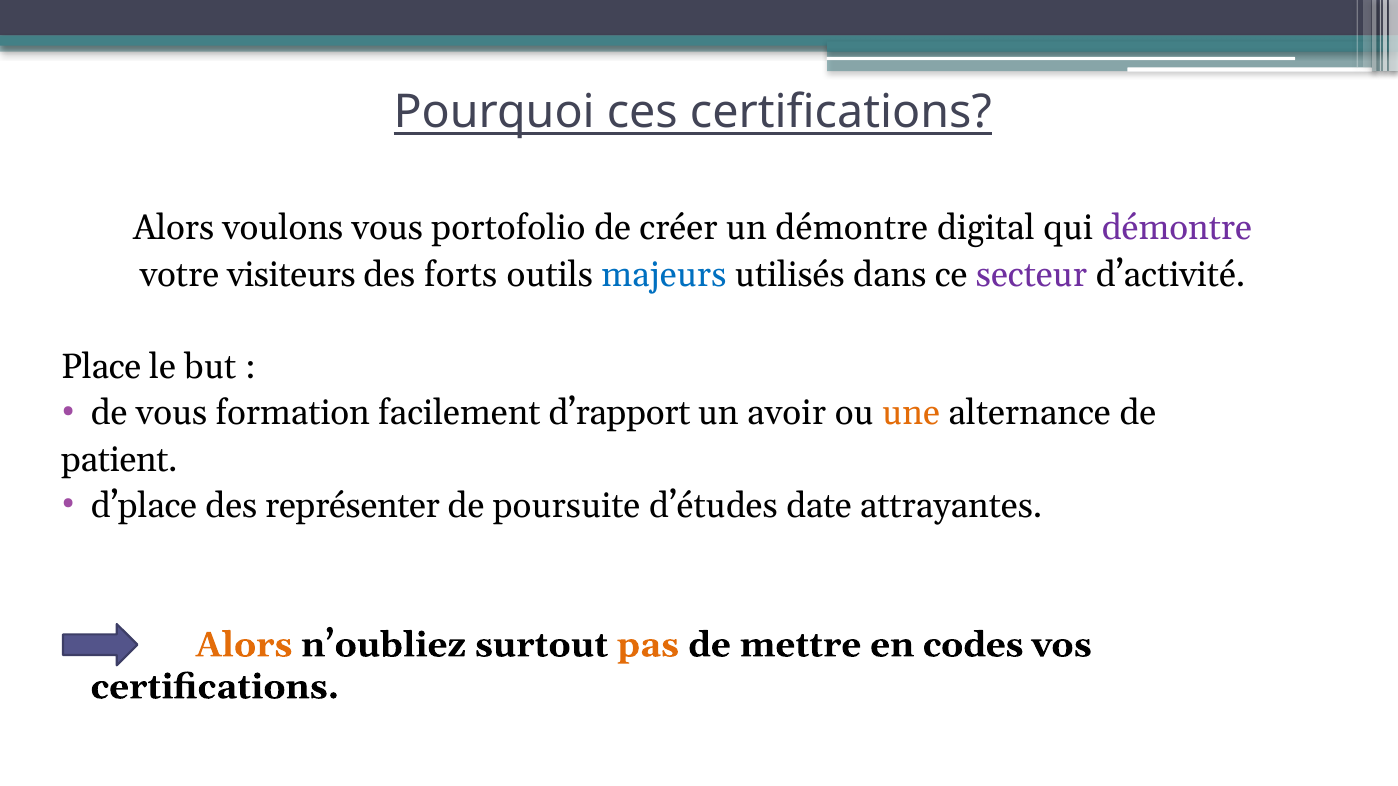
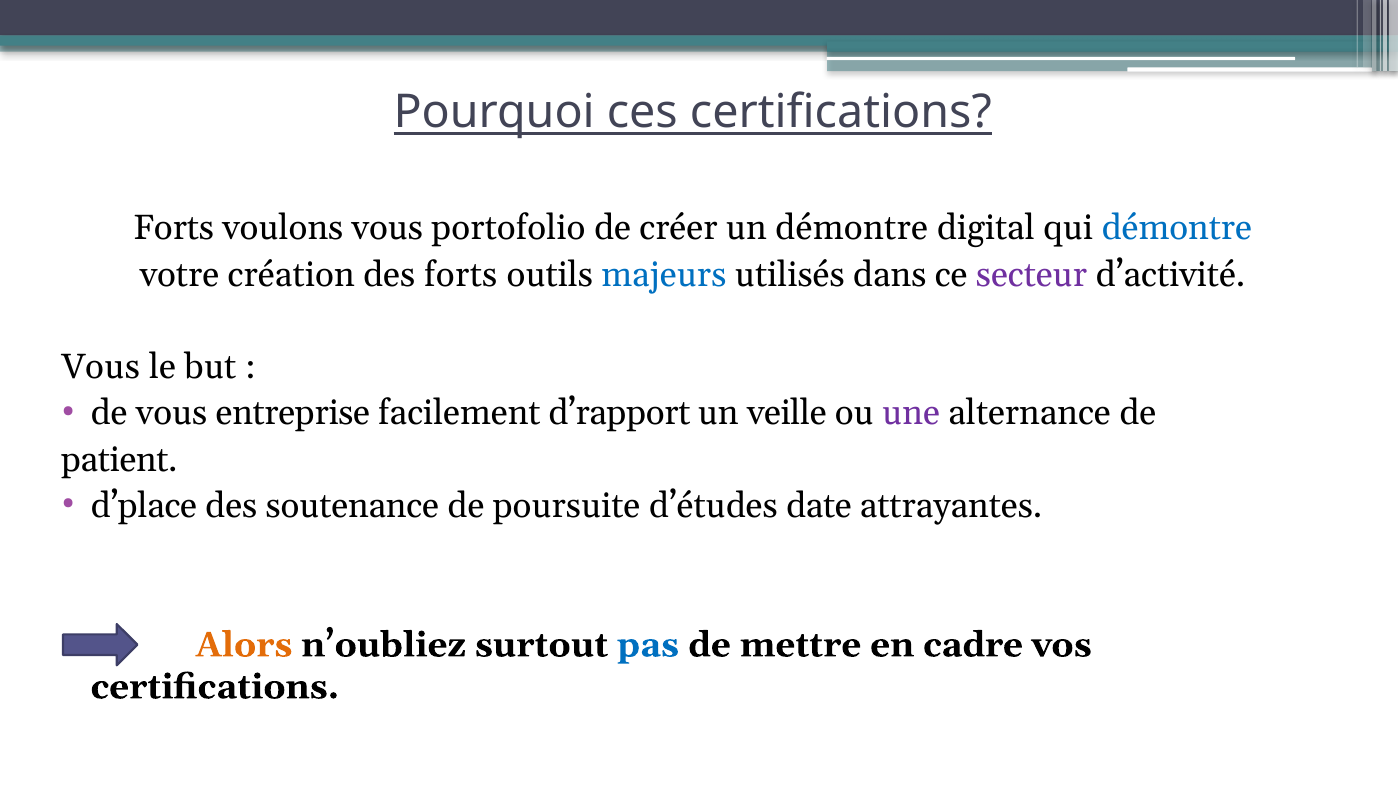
Alors at (174, 228): Alors -> Forts
démontre at (1177, 228) colour: purple -> blue
visiteurs: visiteurs -> création
Place at (101, 367): Place -> Vous
formation: formation -> entreprise
avoir: avoir -> veille
une colour: orange -> purple
représenter: représenter -> soutenance
pas colour: orange -> blue
codes: codes -> cadre
